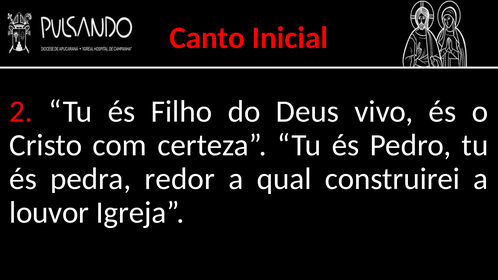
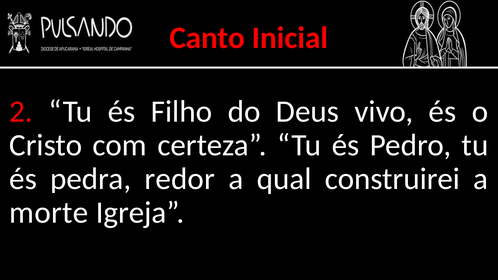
louvor: louvor -> morte
